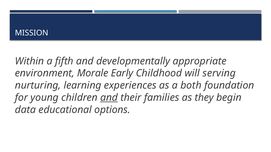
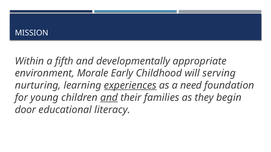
experiences underline: none -> present
both: both -> need
data: data -> door
options: options -> literacy
